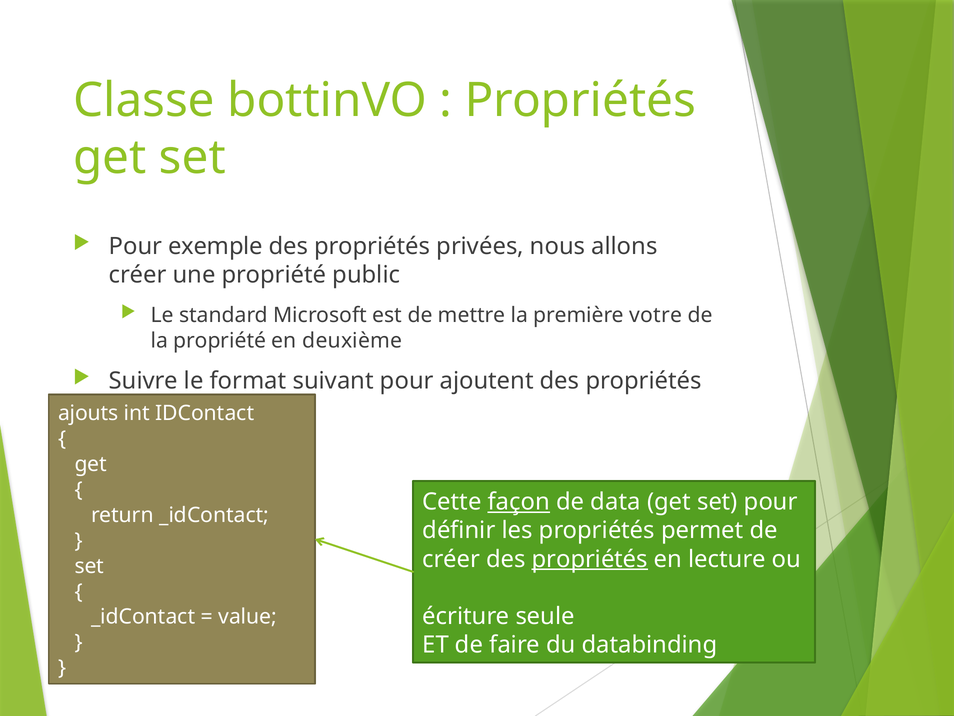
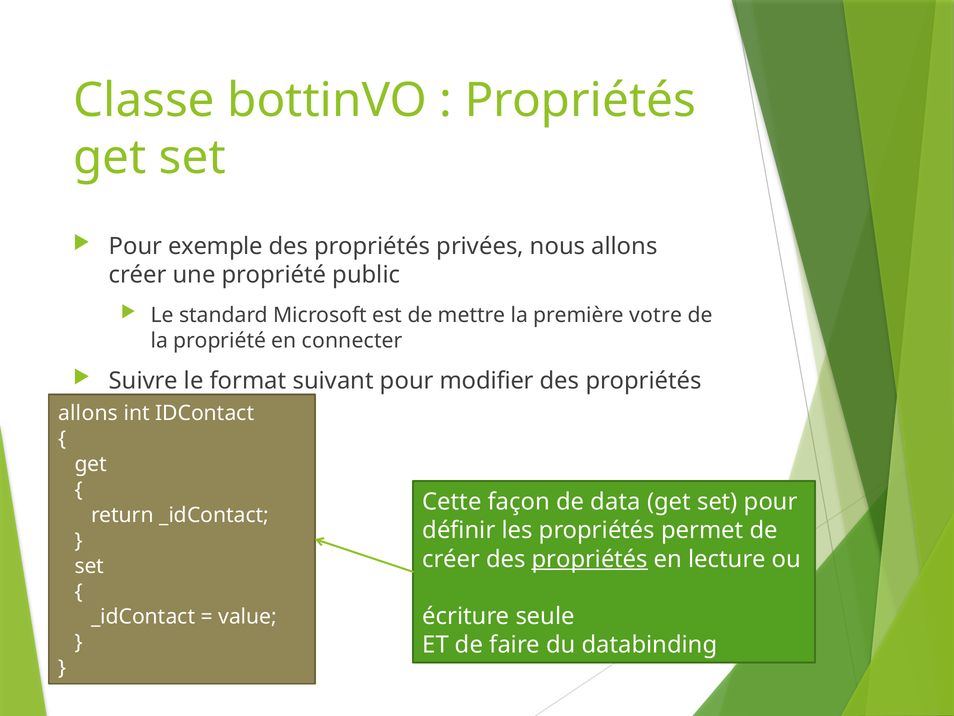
deuxième: deuxième -> connecter
ajoutent: ajoutent -> modifier
ajouts at (88, 413): ajouts -> allons
façon underline: present -> none
